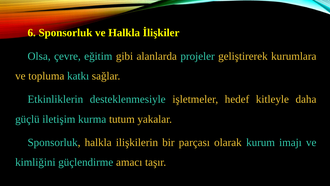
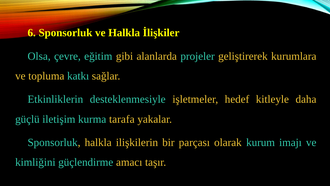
tutum: tutum -> tarafa
